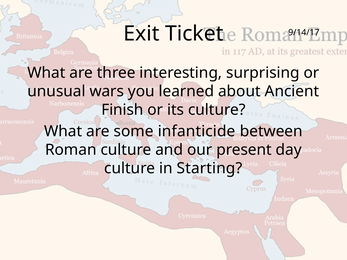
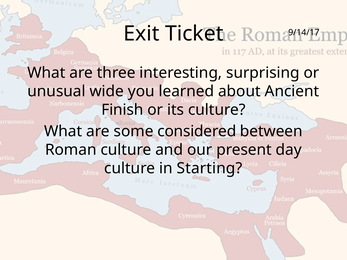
wars: wars -> wide
infanticide: infanticide -> considered
